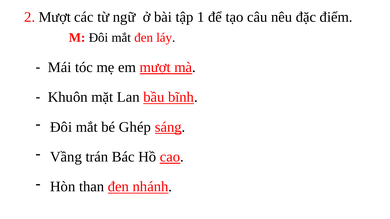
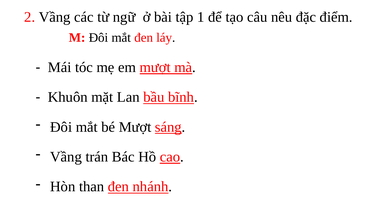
2 Mượt: Mượt -> Vầng
bé Ghép: Ghép -> Mượt
